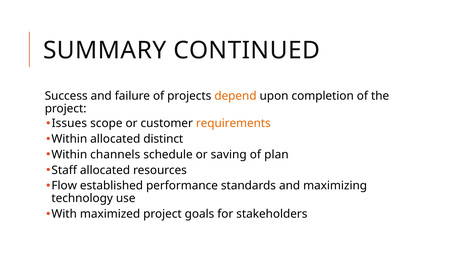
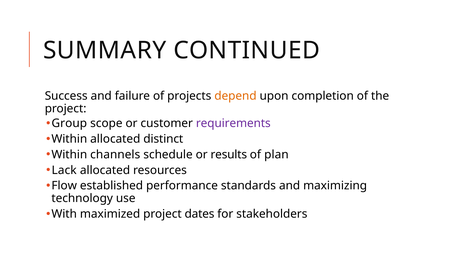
Issues: Issues -> Group
requirements colour: orange -> purple
saving: saving -> results
Staff: Staff -> Lack
goals: goals -> dates
